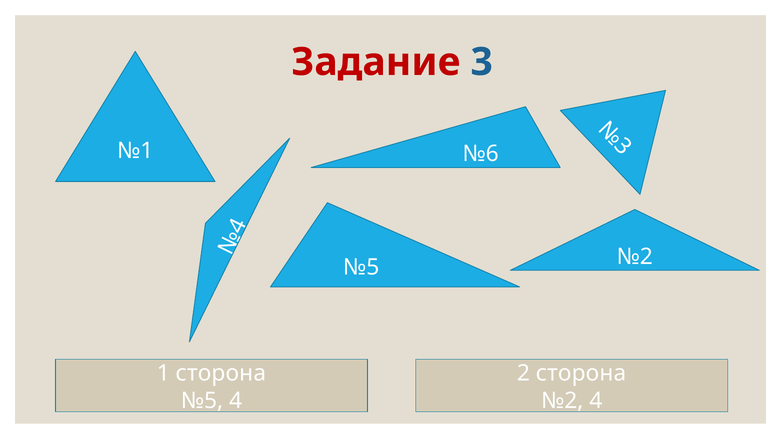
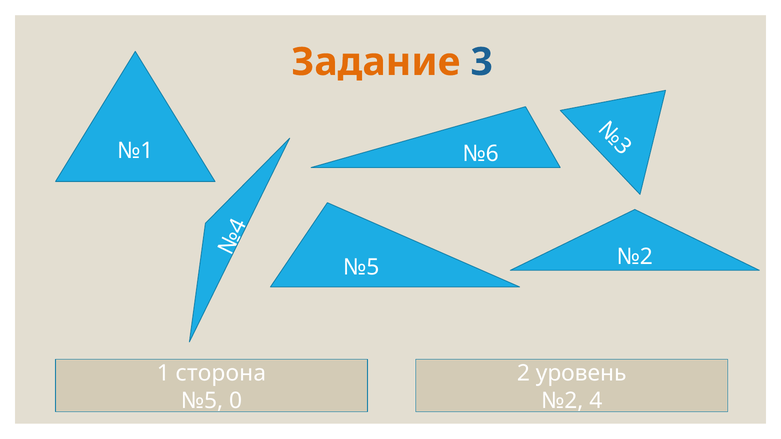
Задание colour: red -> orange
2 сторона: сторона -> уровень
№5 4: 4 -> 0
